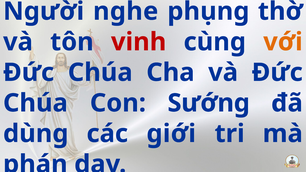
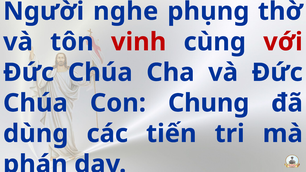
với colour: orange -> red
Sướng: Sướng -> Chung
giới: giới -> tiến
